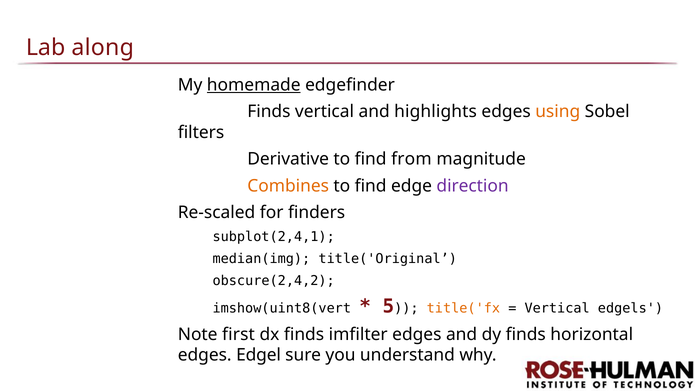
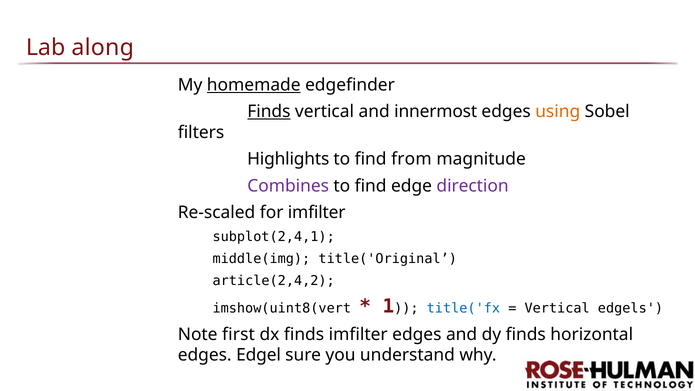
Finds at (269, 112) underline: none -> present
highlights: highlights -> innermost
Derivative: Derivative -> Highlights
Combines colour: orange -> purple
for finders: finders -> imfilter
median(img: median(img -> middle(img
obscure(2,4,2: obscure(2,4,2 -> article(2,4,2
5: 5 -> 1
title('fx colour: orange -> blue
